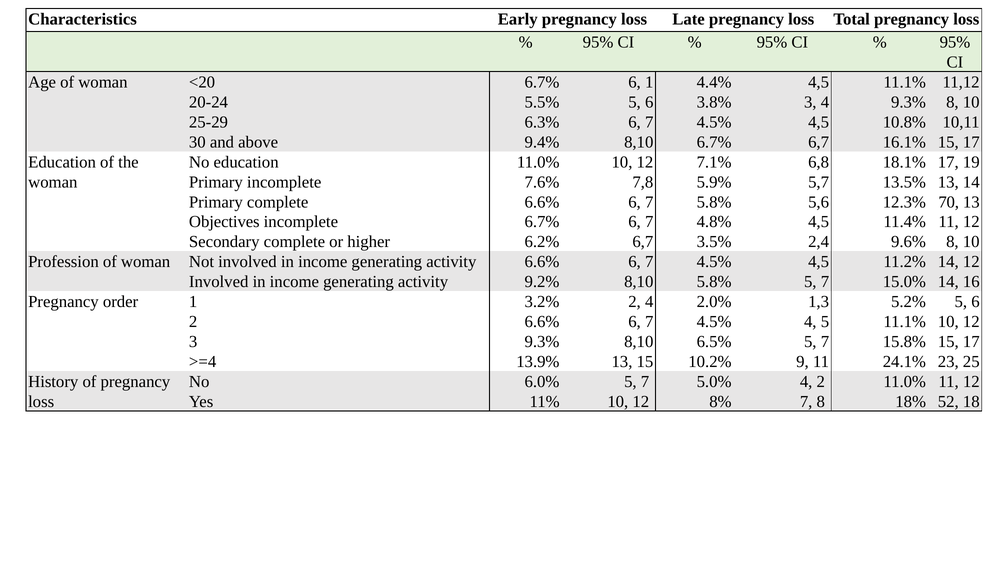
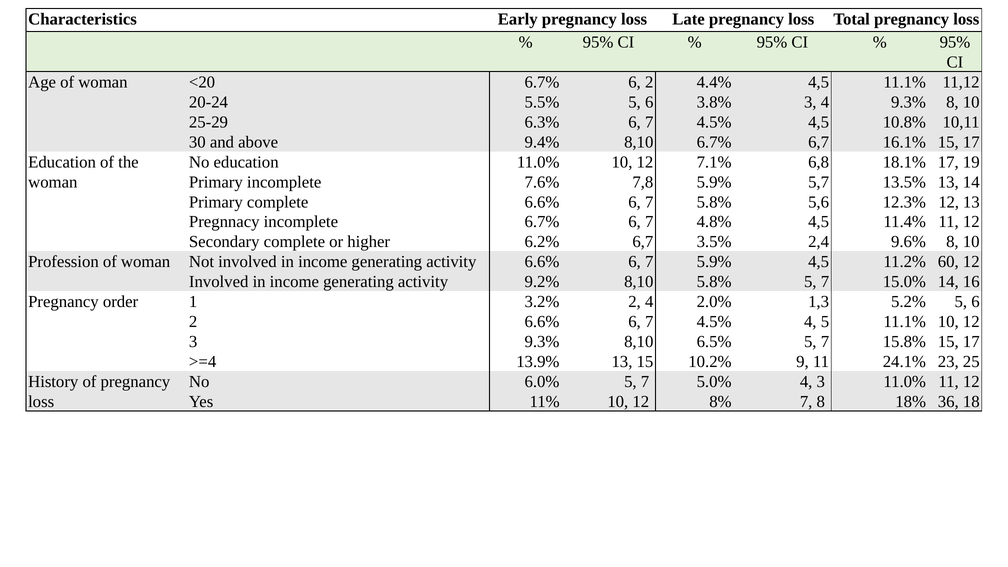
6.7% 6 1: 1 -> 2
12.3% 70: 70 -> 12
Objectives: Objectives -> Pregnnacy
4.5% at (714, 262): 4.5% -> 5.9%
11.2% 14: 14 -> 60
4 2: 2 -> 3
52: 52 -> 36
